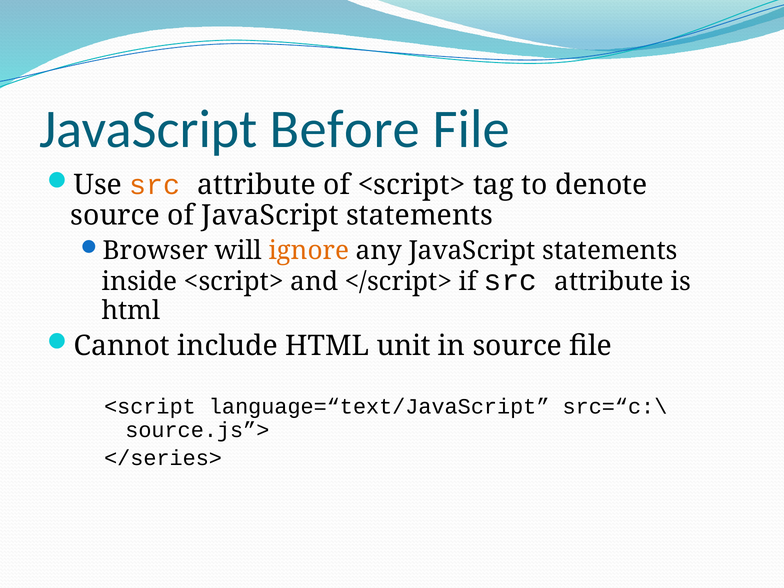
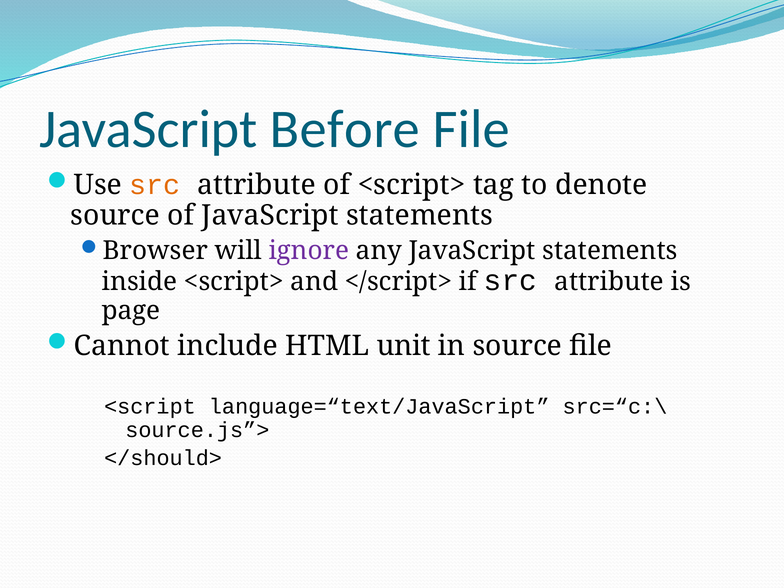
ignore colour: orange -> purple
html at (131, 311): html -> page
</series>: </series> -> </should>
